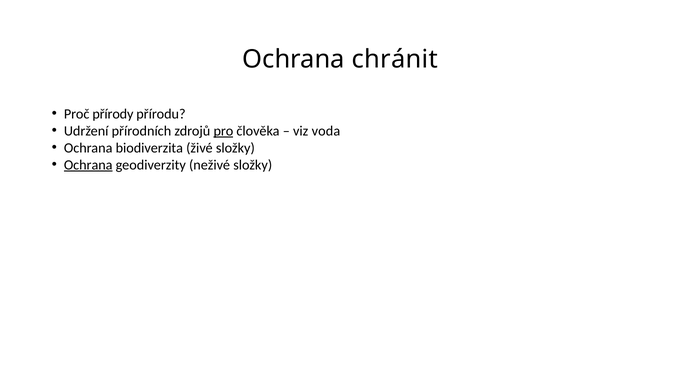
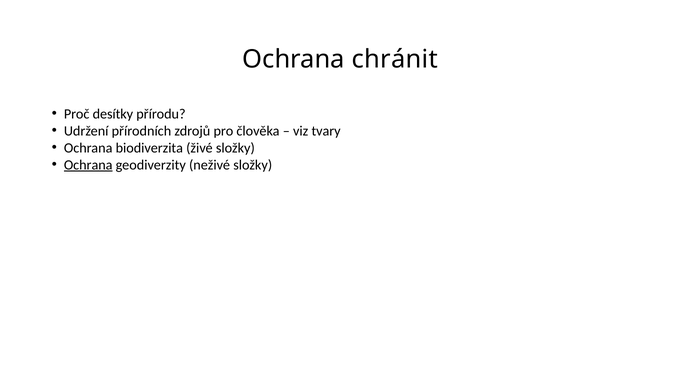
přírody: přírody -> desítky
pro underline: present -> none
voda: voda -> tvary
